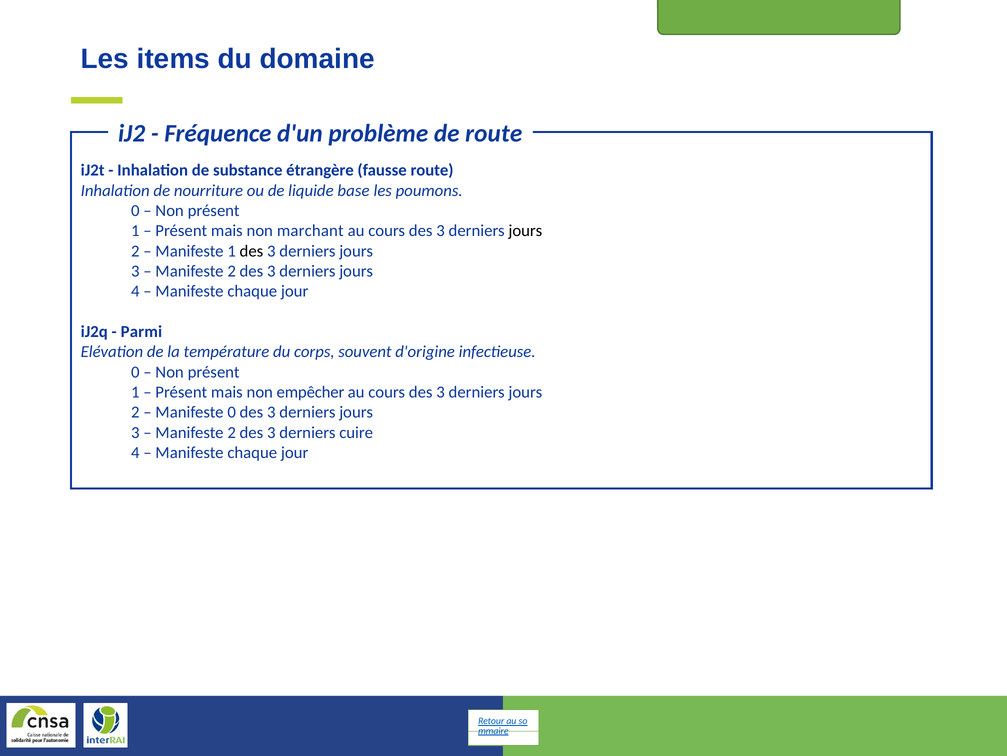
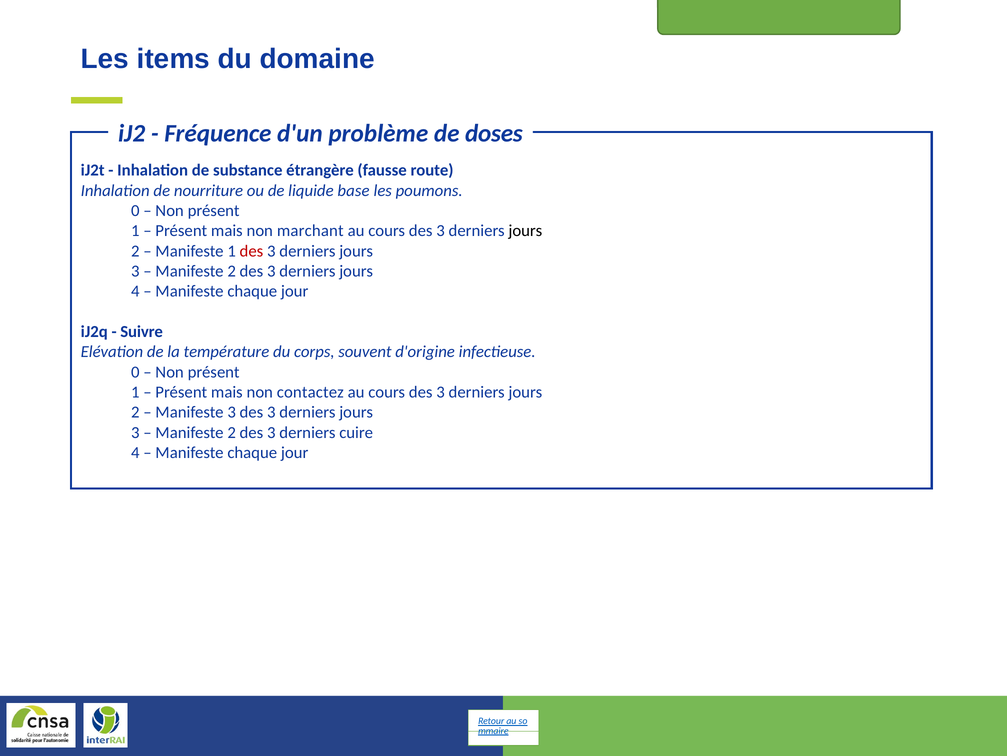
de route: route -> doses
des at (251, 251) colour: black -> red
Parmi: Parmi -> Suivre
empêcher: empêcher -> contactez
Manifeste 0: 0 -> 3
